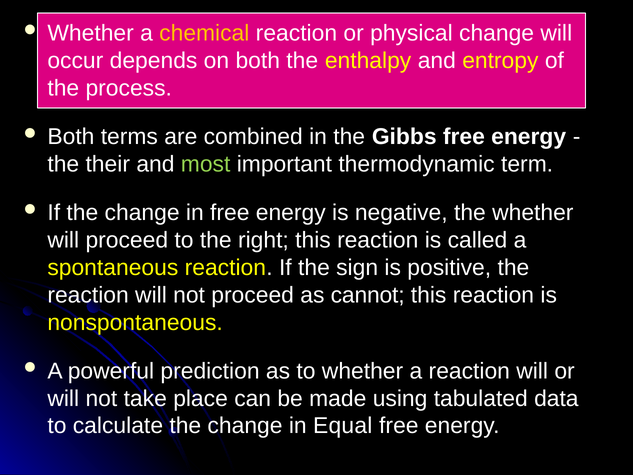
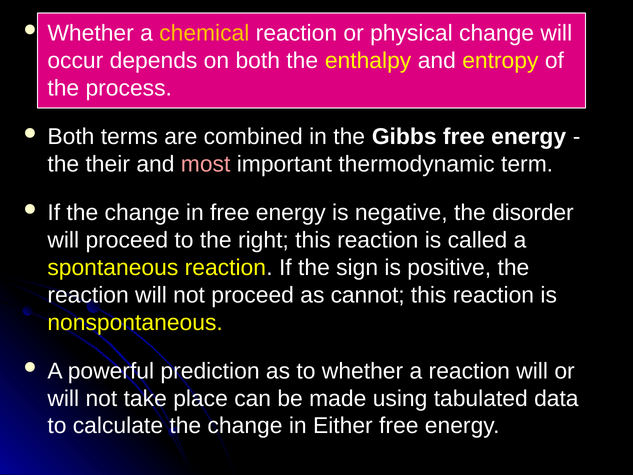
most colour: light green -> pink
the whether: whether -> disorder
Equal: Equal -> Either
